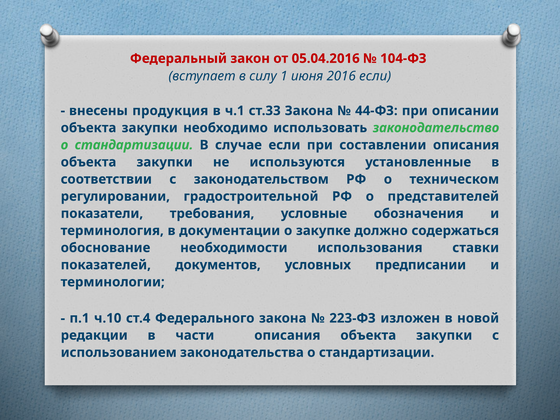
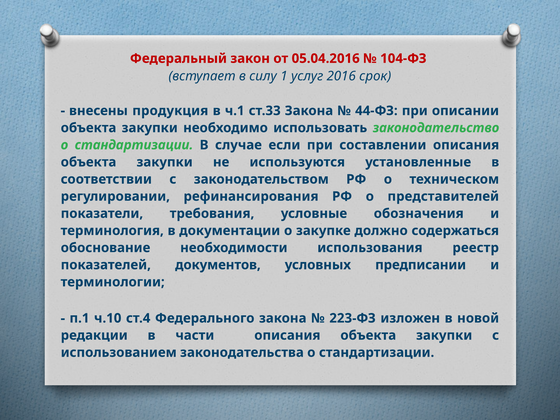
июня: июня -> услуг
2016 если: если -> срок
градостроительной: градостроительной -> рефинансирования
ставки: ставки -> реестр
